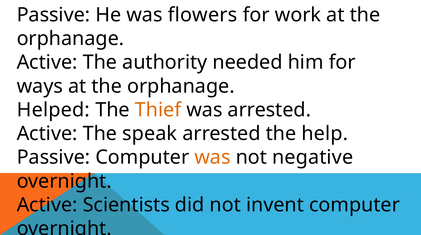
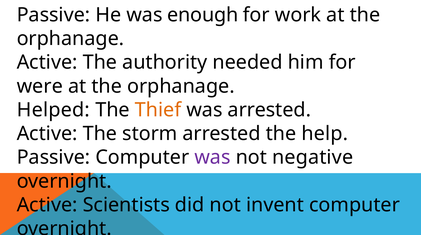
flowers: flowers -> enough
ways: ways -> were
speak: speak -> storm
was at (212, 157) colour: orange -> purple
